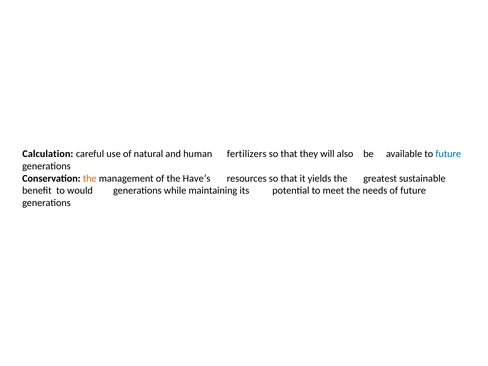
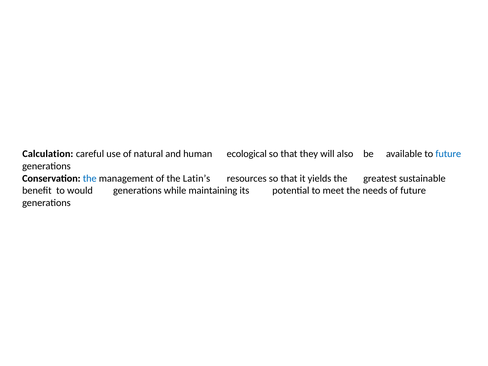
fertilizers: fertilizers -> ecological
the at (90, 178) colour: orange -> blue
Have’s: Have’s -> Latin’s
